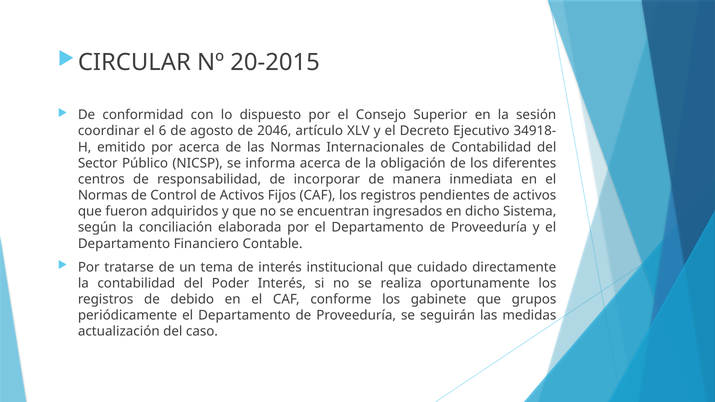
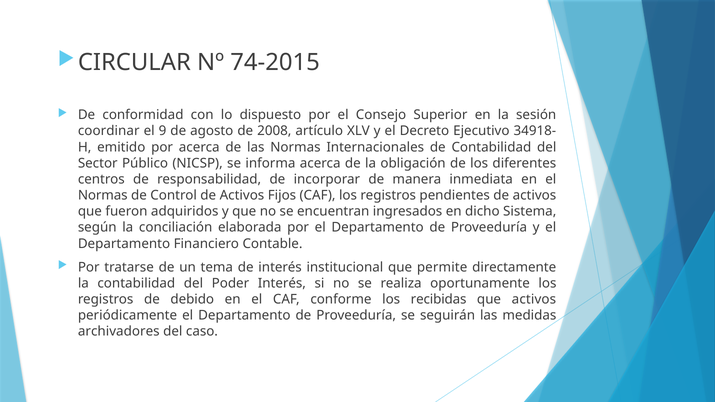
20-2015: 20-2015 -> 74-2015
6: 6 -> 9
2046: 2046 -> 2008
cuidado: cuidado -> permite
gabinete: gabinete -> recibidas
que grupos: grupos -> activos
actualización: actualización -> archivadores
